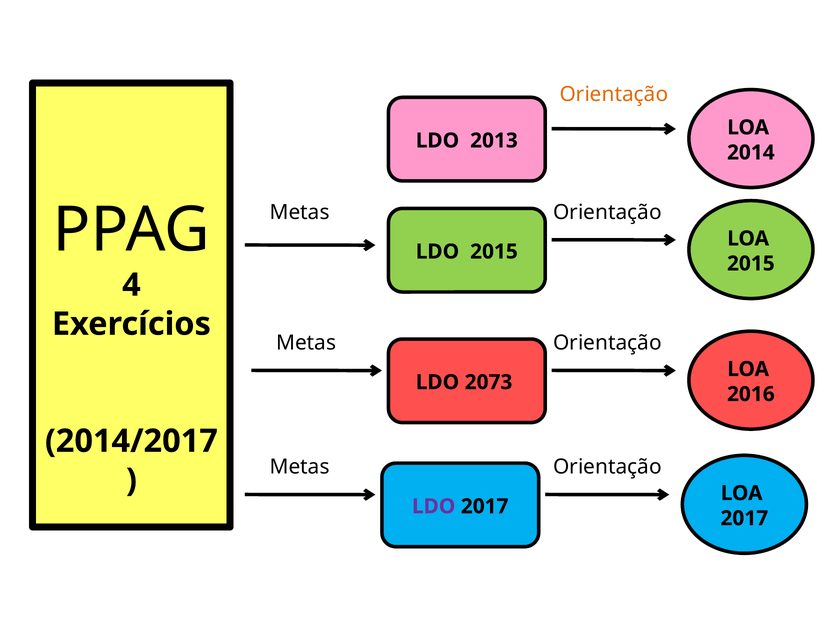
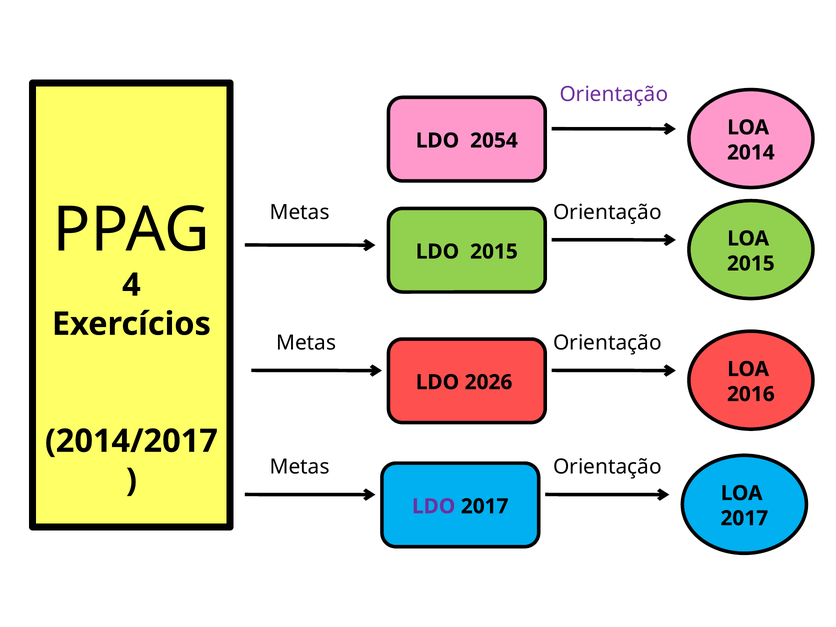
Orientação at (614, 95) colour: orange -> purple
2013: 2013 -> 2054
2073: 2073 -> 2026
